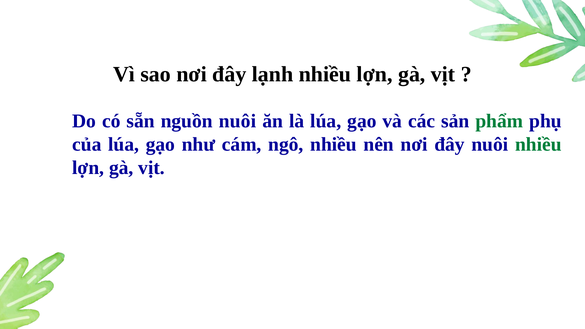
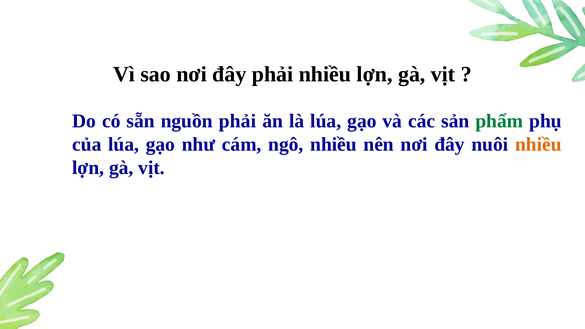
đây lạnh: lạnh -> phải
nguồn nuôi: nuôi -> phải
nhiều at (538, 144) colour: green -> orange
